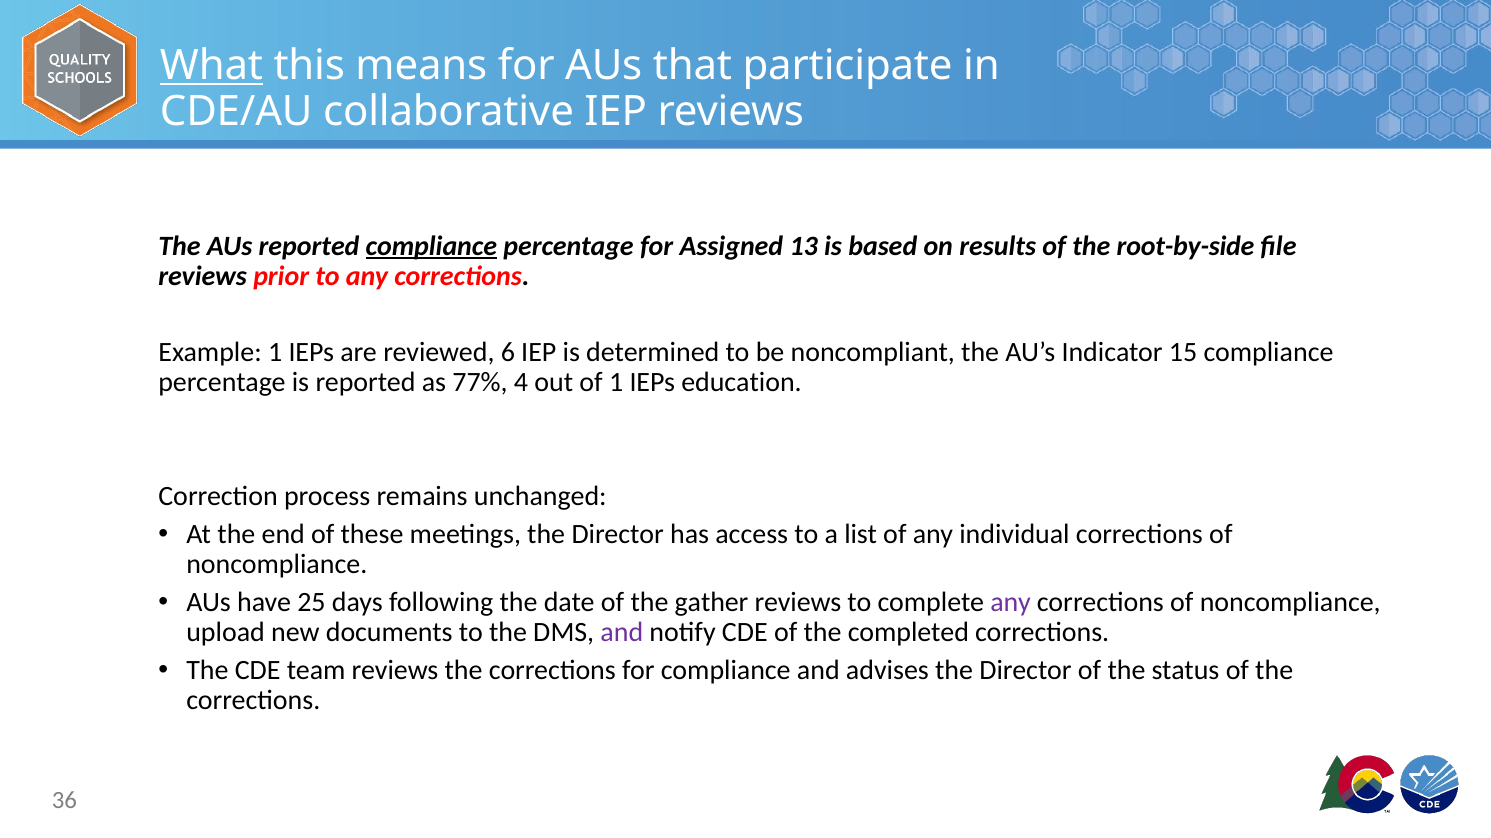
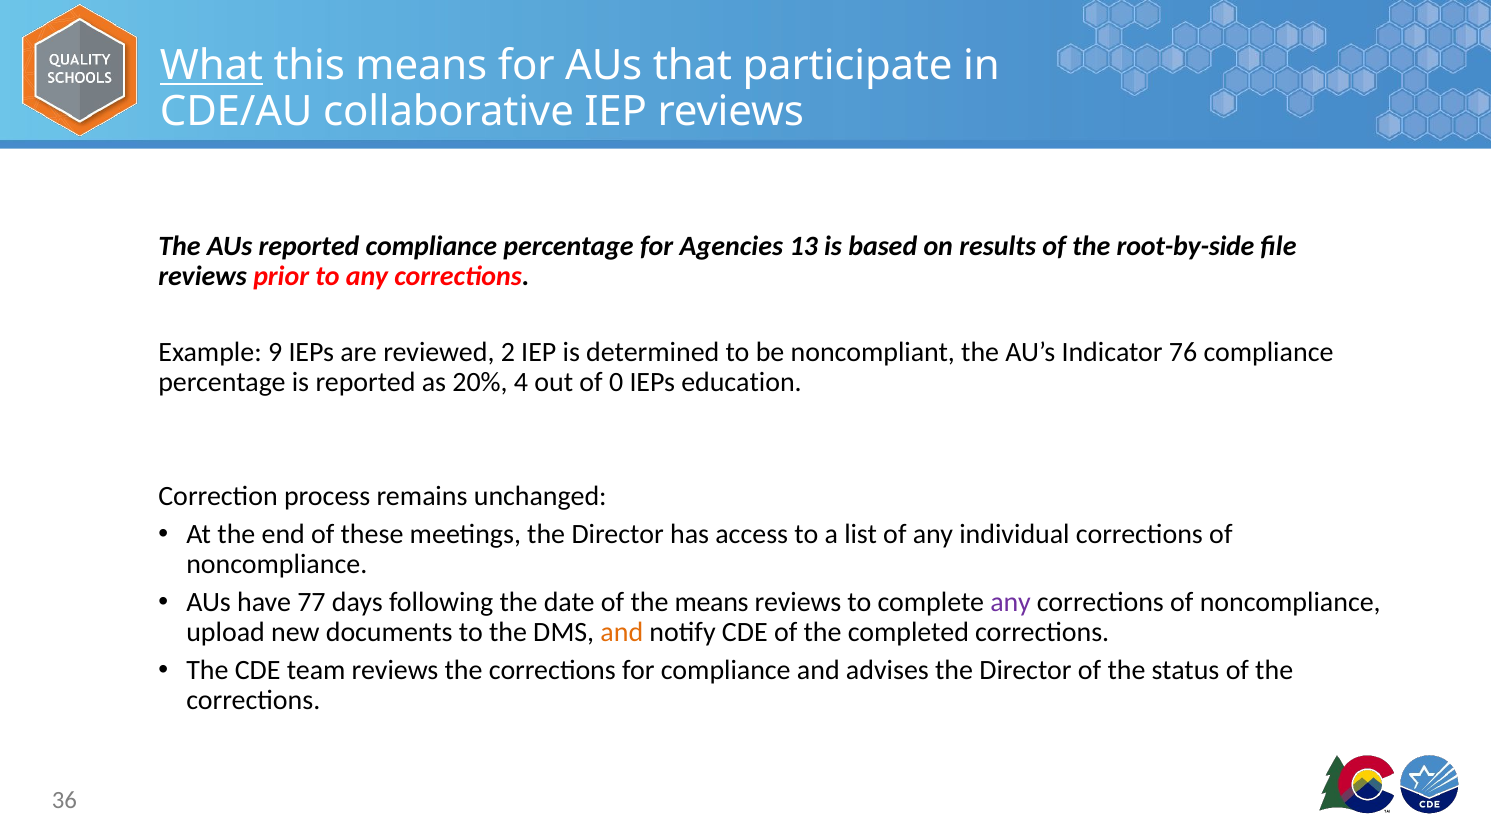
compliance at (431, 246) underline: present -> none
Assigned: Assigned -> Agencies
Example 1: 1 -> 9
6: 6 -> 2
15: 15 -> 76
77%: 77% -> 20%
of 1: 1 -> 0
25: 25 -> 77
the gather: gather -> means
and at (622, 633) colour: purple -> orange
